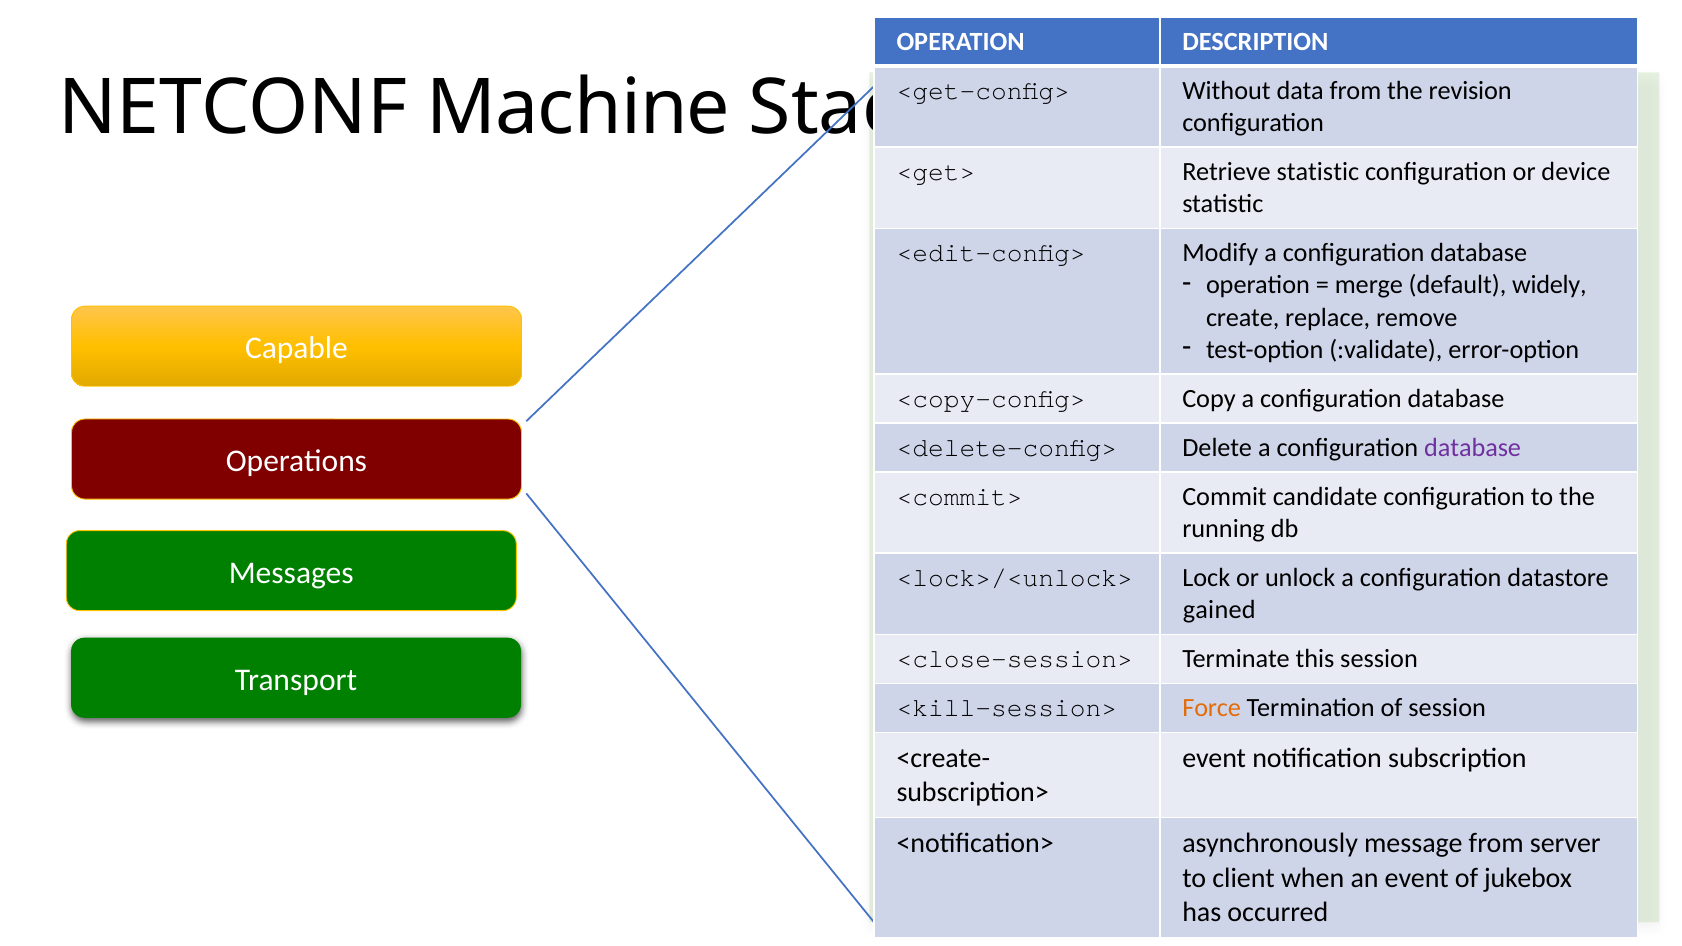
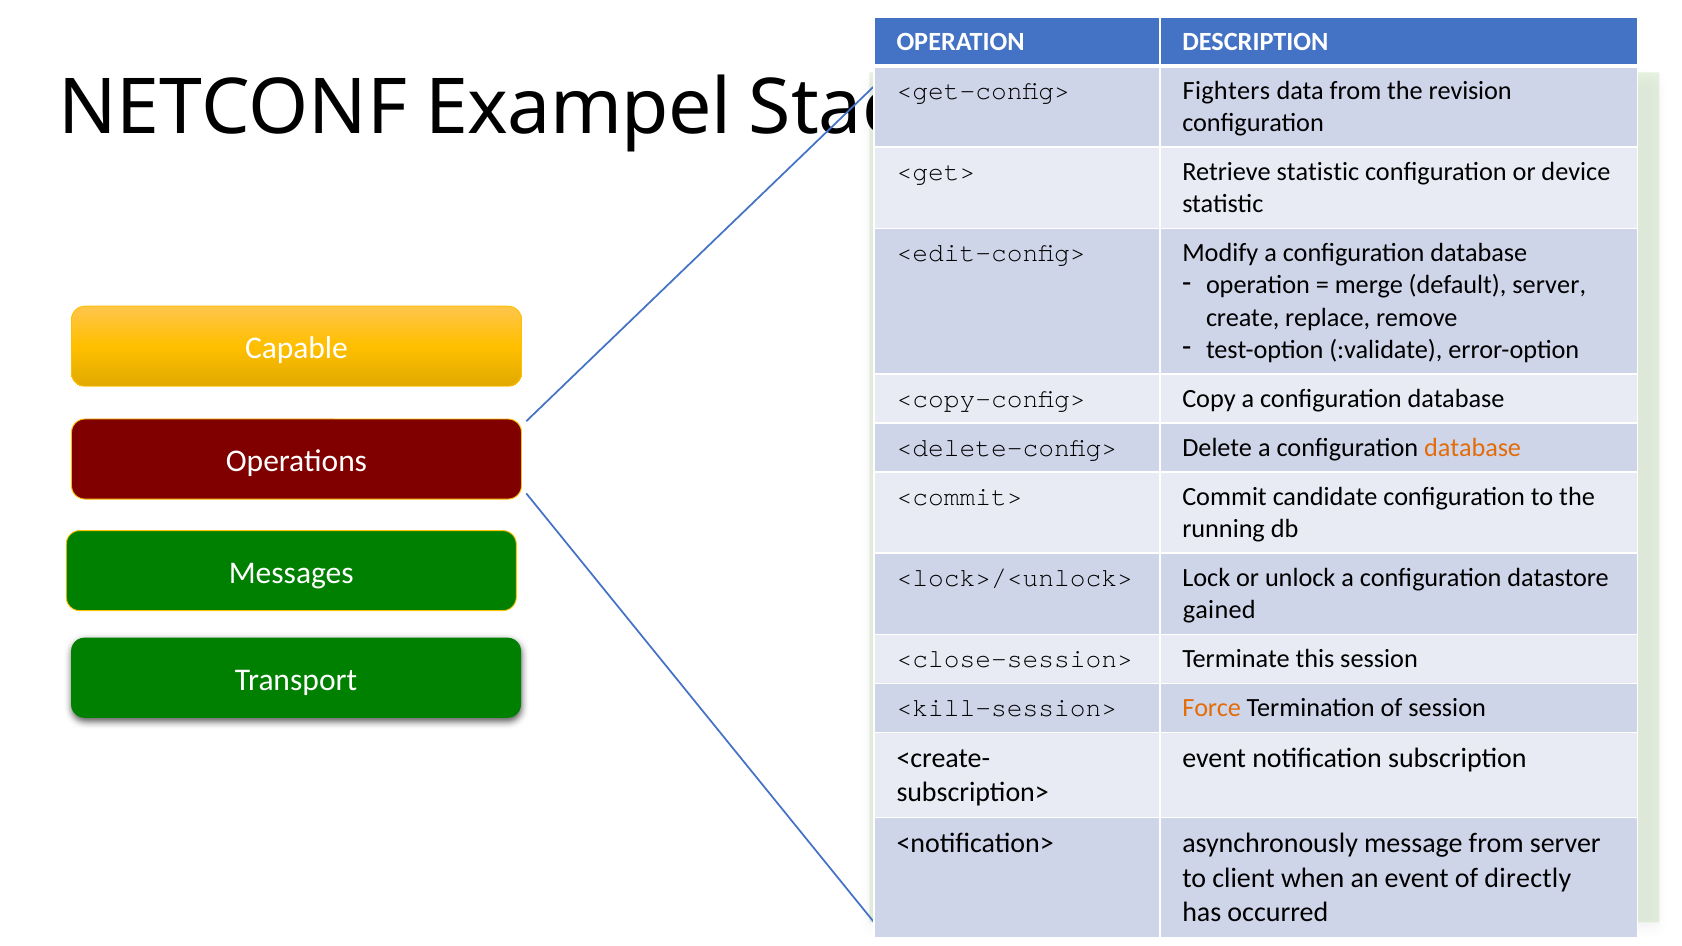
Without: Without -> Fighters
Machine: Machine -> Exampel
default widely: widely -> server
database at (1473, 448) colour: purple -> orange
jukebox: jukebox -> directly
